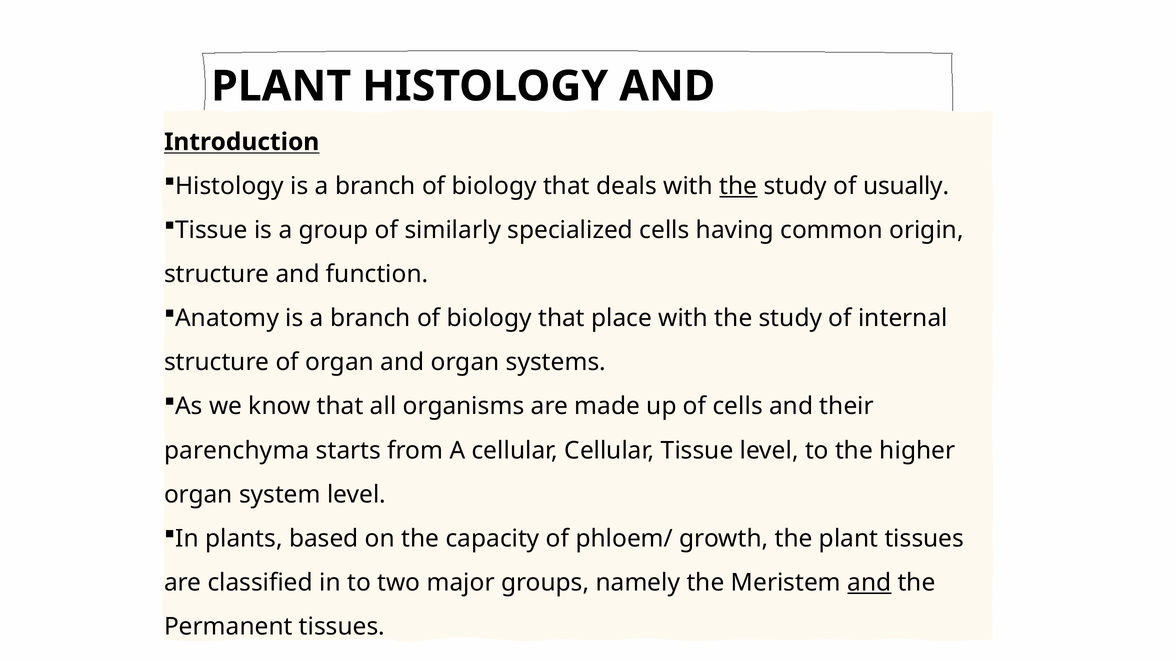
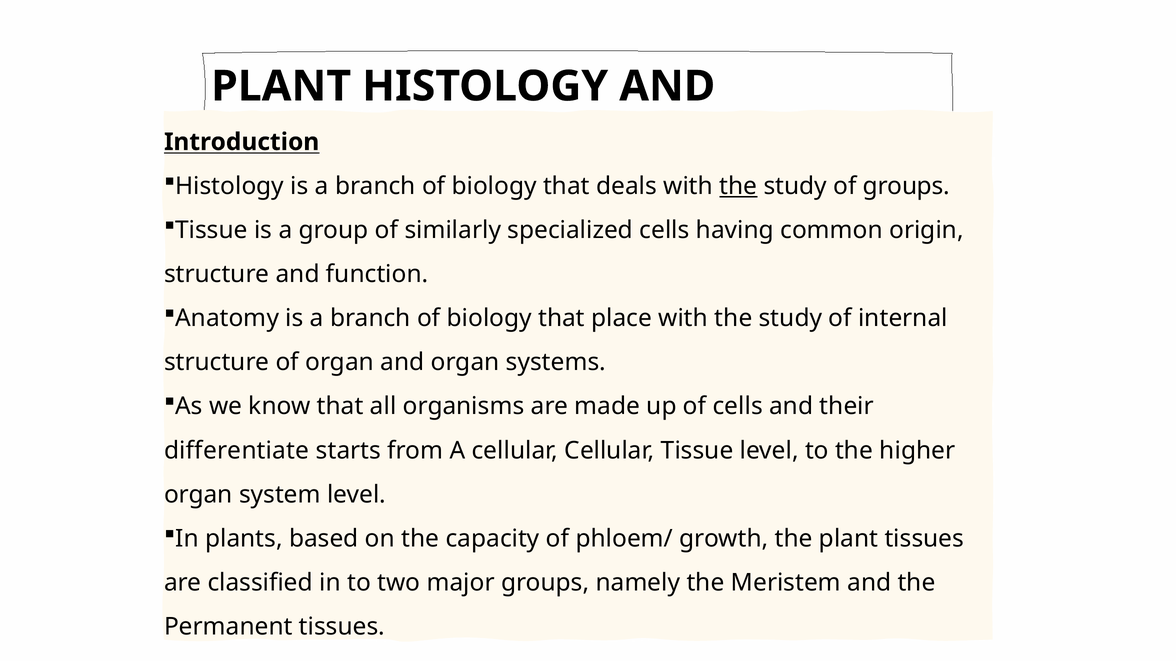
of usually: usually -> groups
parenchyma: parenchyma -> differentiate
and at (869, 583) underline: present -> none
